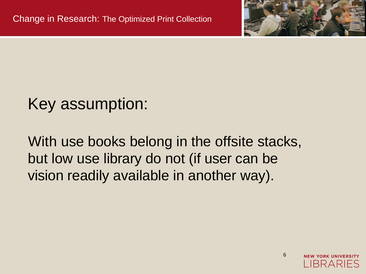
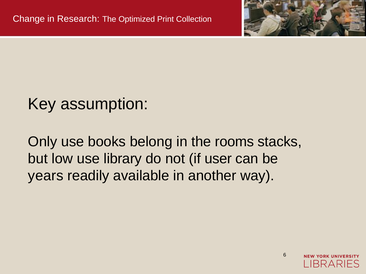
With: With -> Only
offsite: offsite -> rooms
vision: vision -> years
